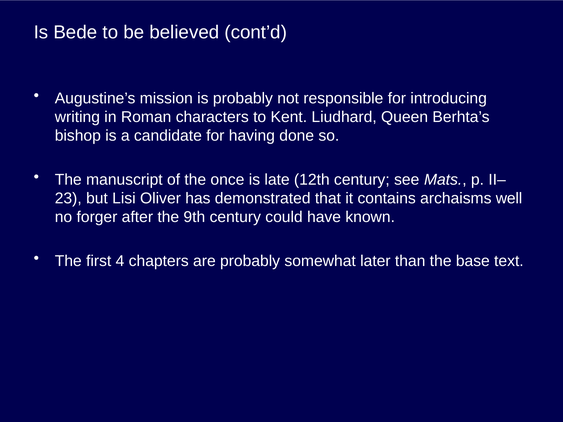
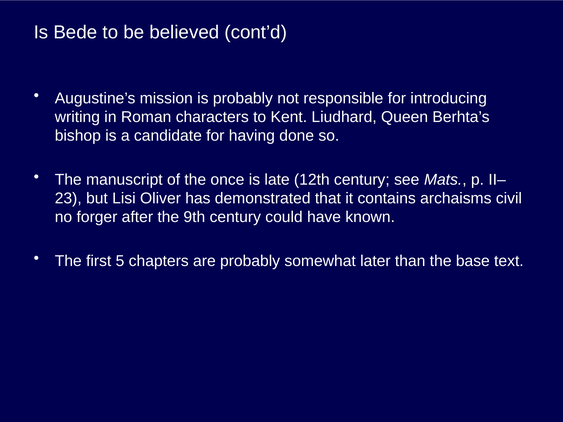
well: well -> civil
4: 4 -> 5
